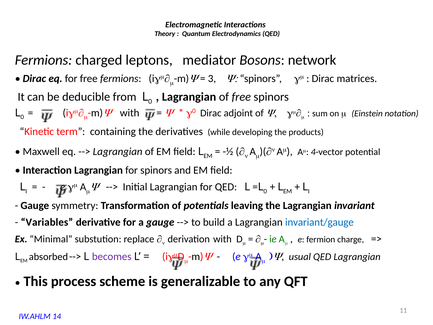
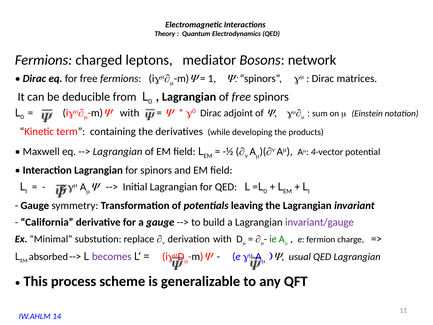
3: 3 -> 1
Variables: Variables -> California
invariant/gauge colour: blue -> purple
